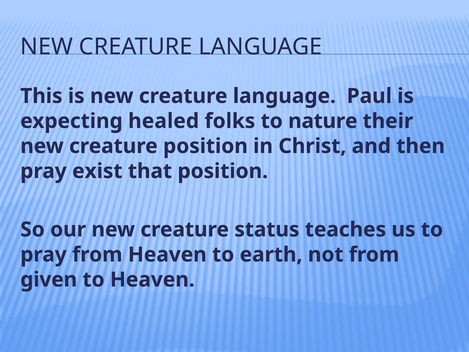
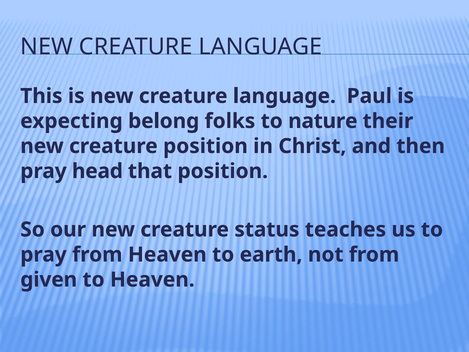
healed: healed -> belong
exist: exist -> head
